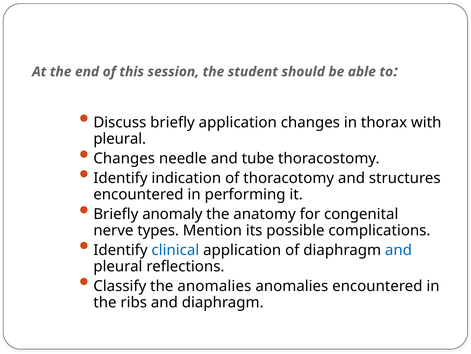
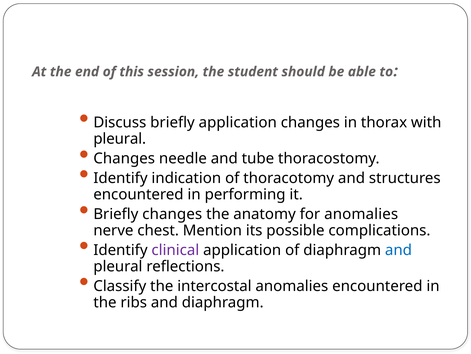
Briefly anomaly: anomaly -> changes
for congenital: congenital -> anomalies
types: types -> chest
clinical colour: blue -> purple
the anomalies: anomalies -> intercostal
